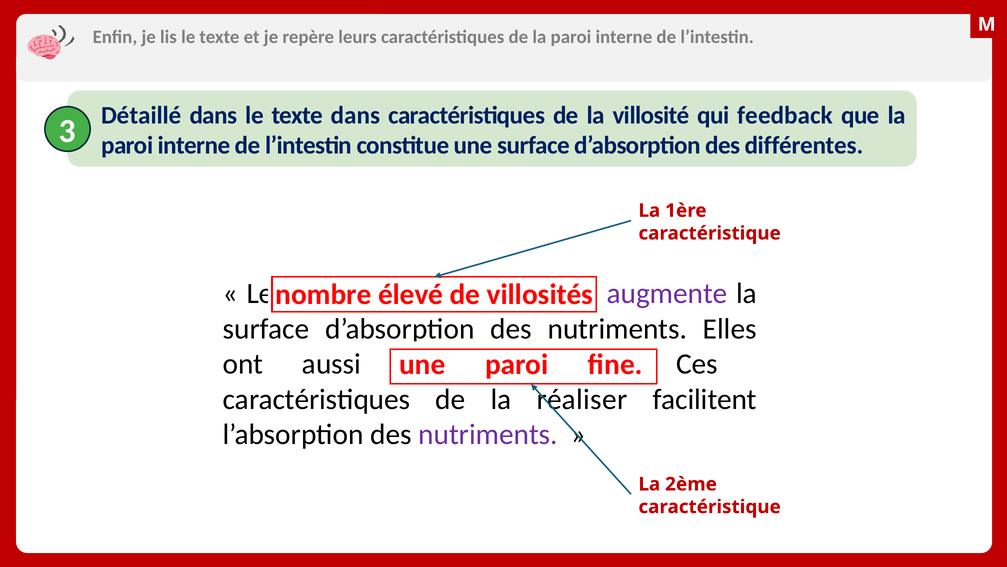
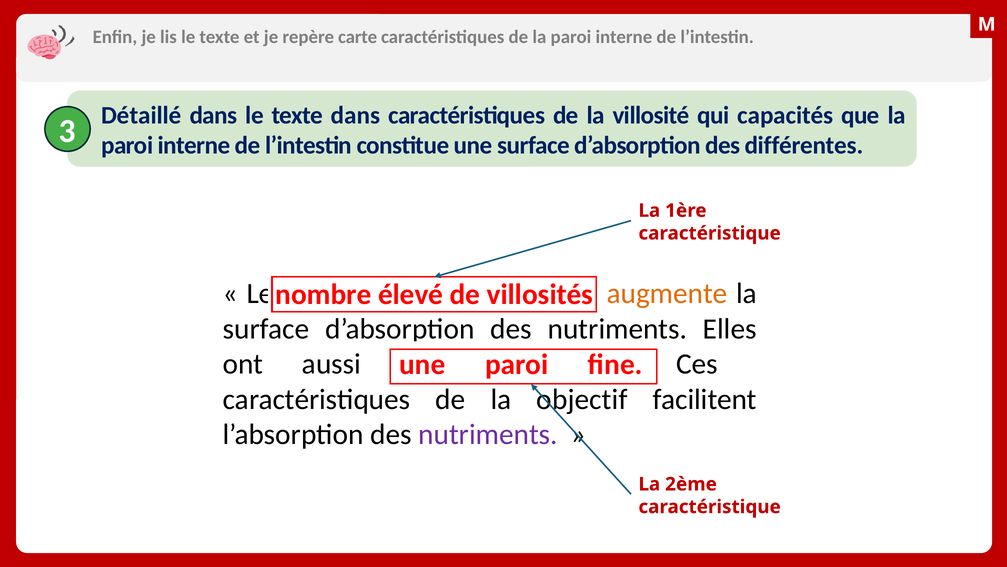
leurs: leurs -> carte
feedback: feedback -> capacités
augmente colour: purple -> orange
réaliser: réaliser -> objectif
